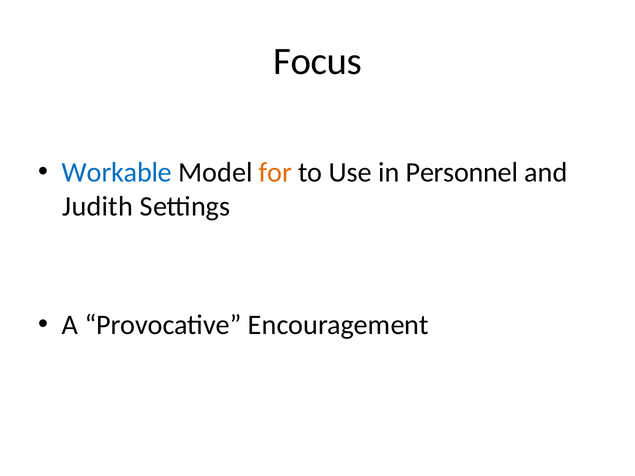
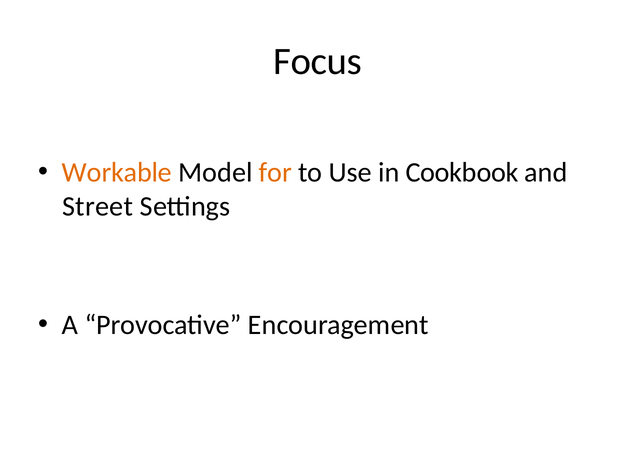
Workable colour: blue -> orange
Personnel: Personnel -> Cookbook
Judith: Judith -> Street
